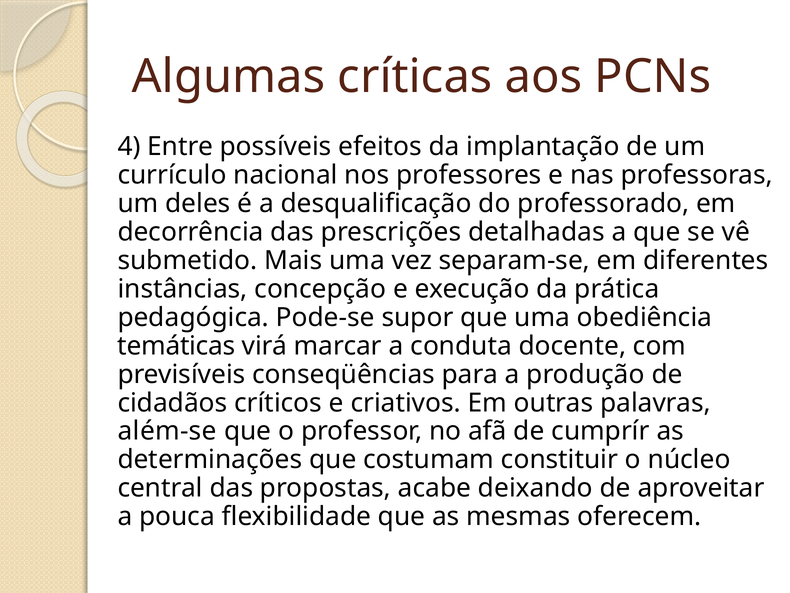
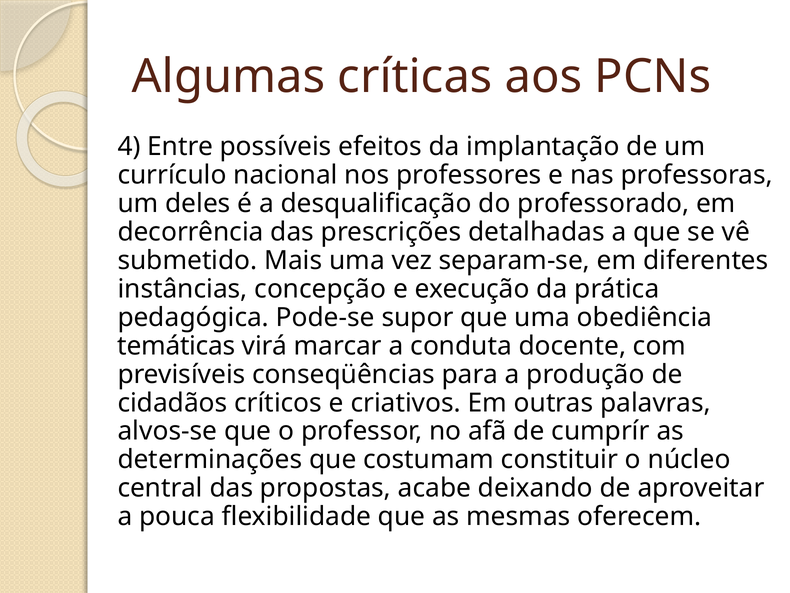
além-se: além-se -> alvos-se
